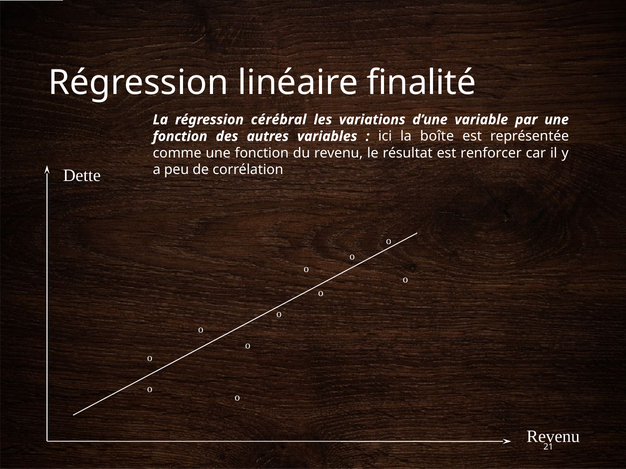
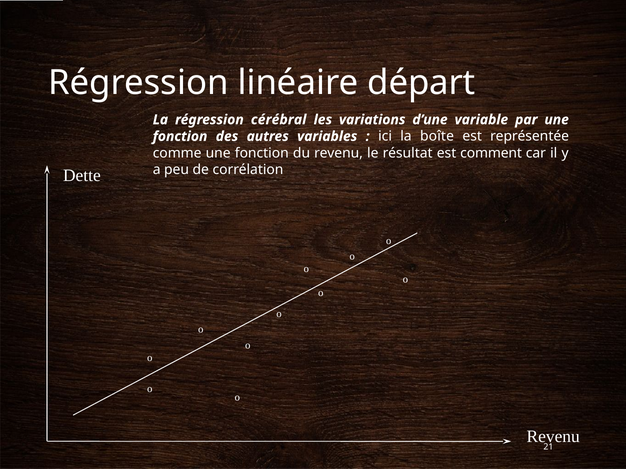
finalité: finalité -> départ
renforcer: renforcer -> comment
